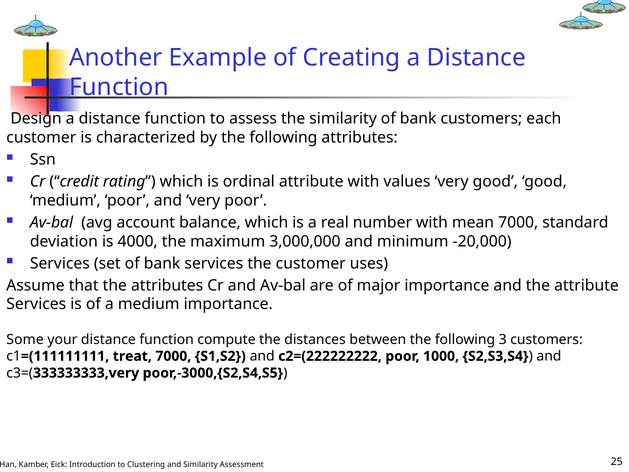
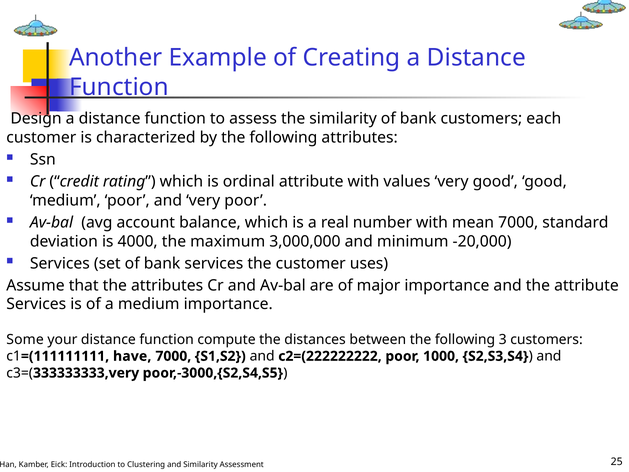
treat: treat -> have
